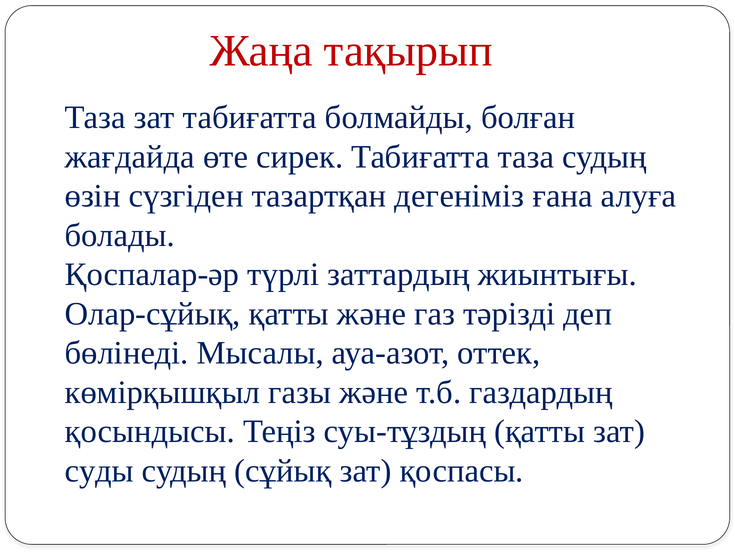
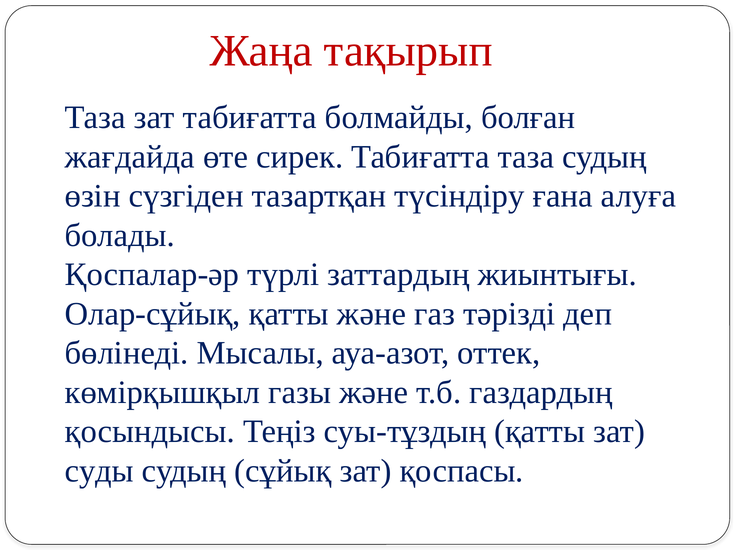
дегеніміз: дегеніміз -> түсіндіру
